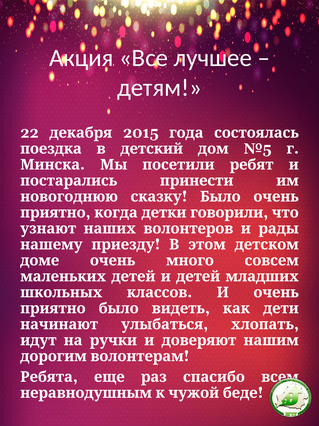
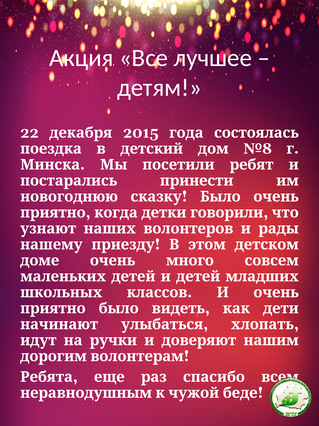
№5: №5 -> №8
